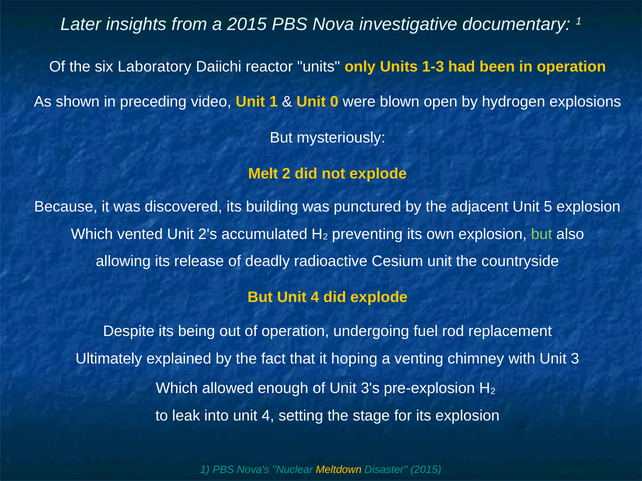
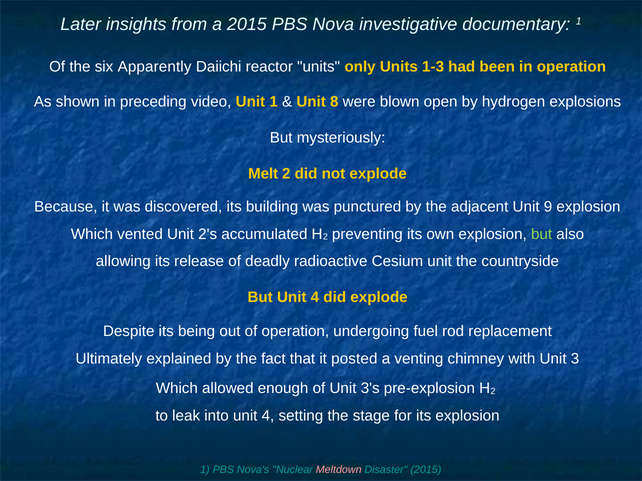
Laboratory: Laboratory -> Apparently
0: 0 -> 8
5: 5 -> 9
hoping: hoping -> posted
Meltdown colour: yellow -> pink
